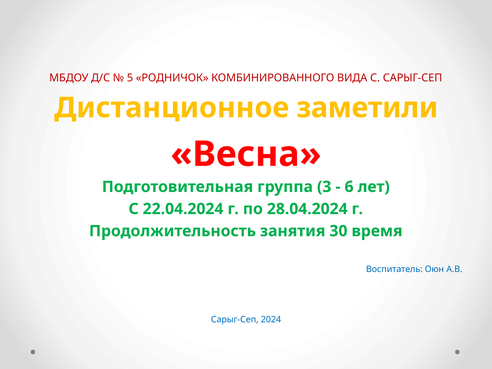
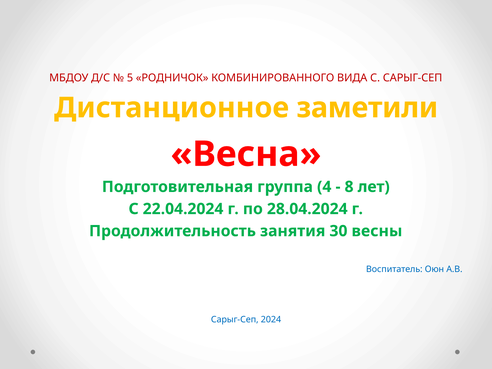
3: 3 -> 4
6: 6 -> 8
время: время -> весны
